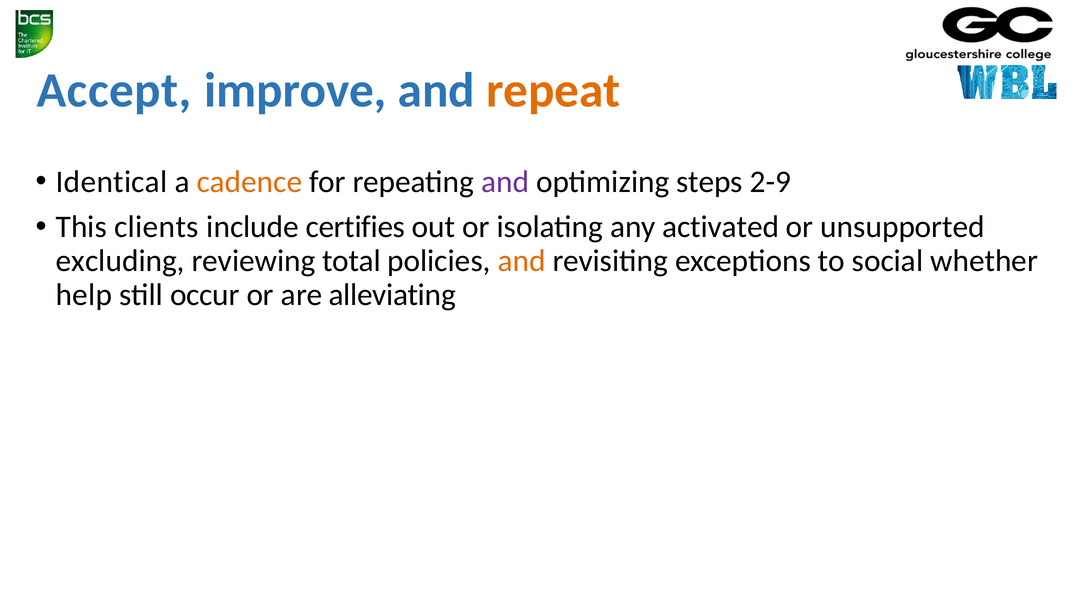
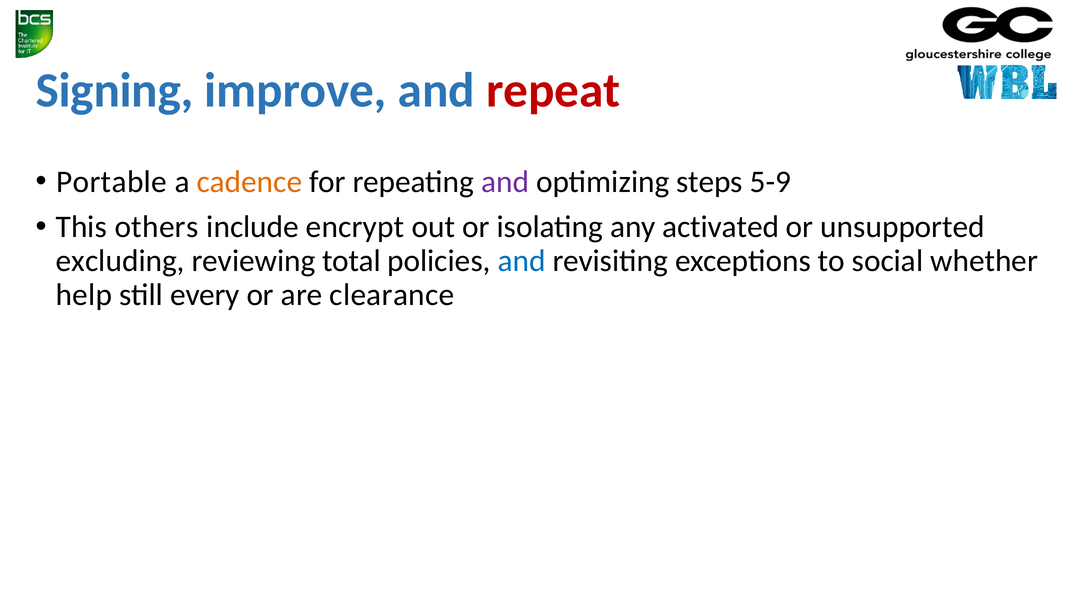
Accept: Accept -> Signing
repeat colour: orange -> red
Identical: Identical -> Portable
2-9: 2-9 -> 5-9
clients: clients -> others
certifies: certifies -> encrypt
and at (522, 261) colour: orange -> blue
occur: occur -> every
alleviating: alleviating -> clearance
